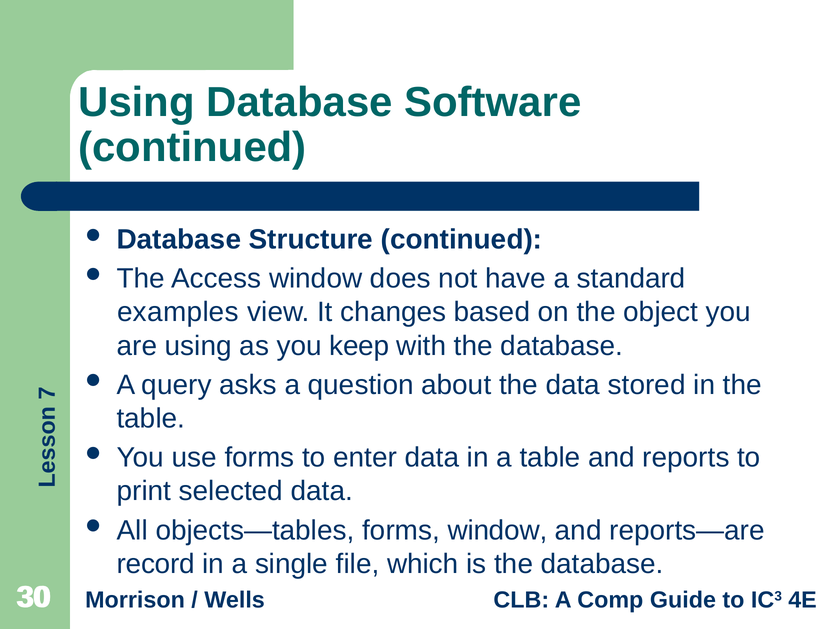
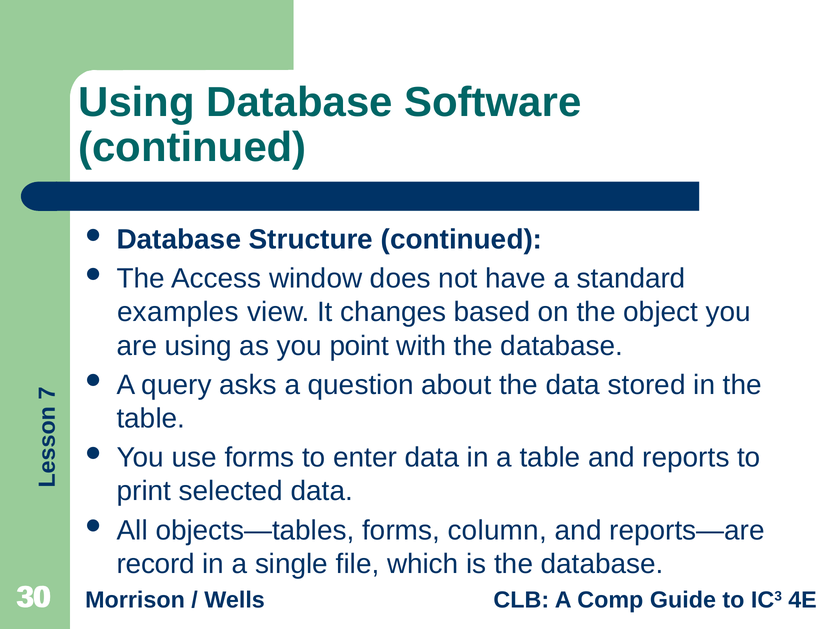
keep: keep -> point
forms window: window -> column
